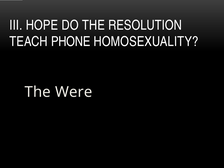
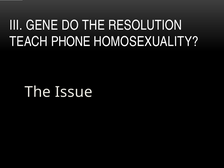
HOPE: HOPE -> GENE
Were: Were -> Issue
